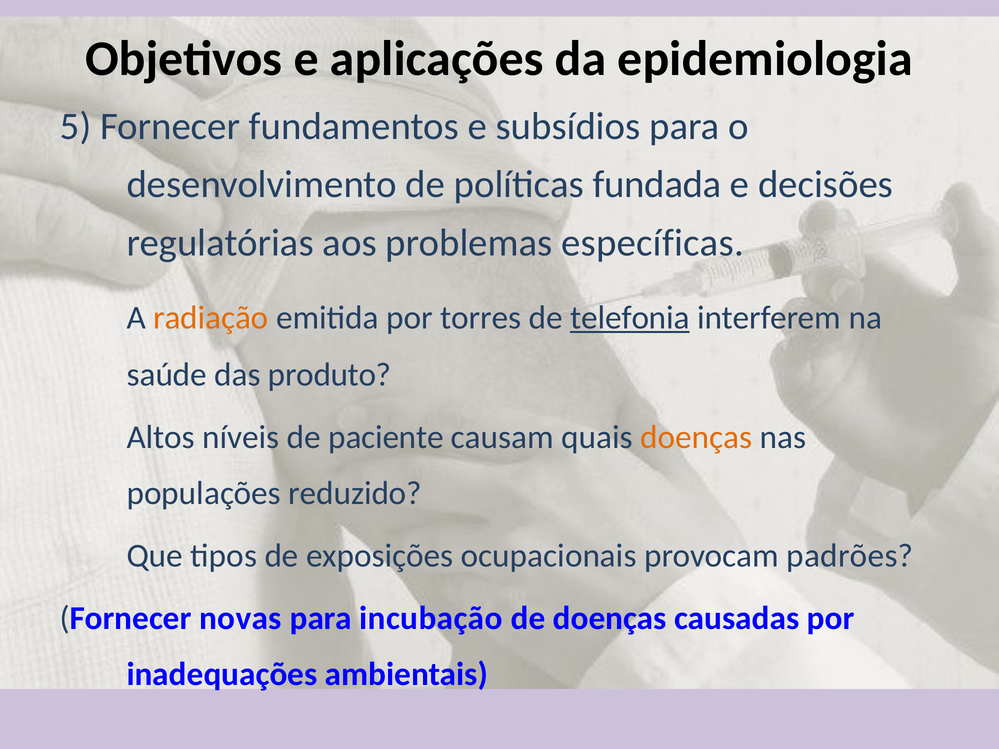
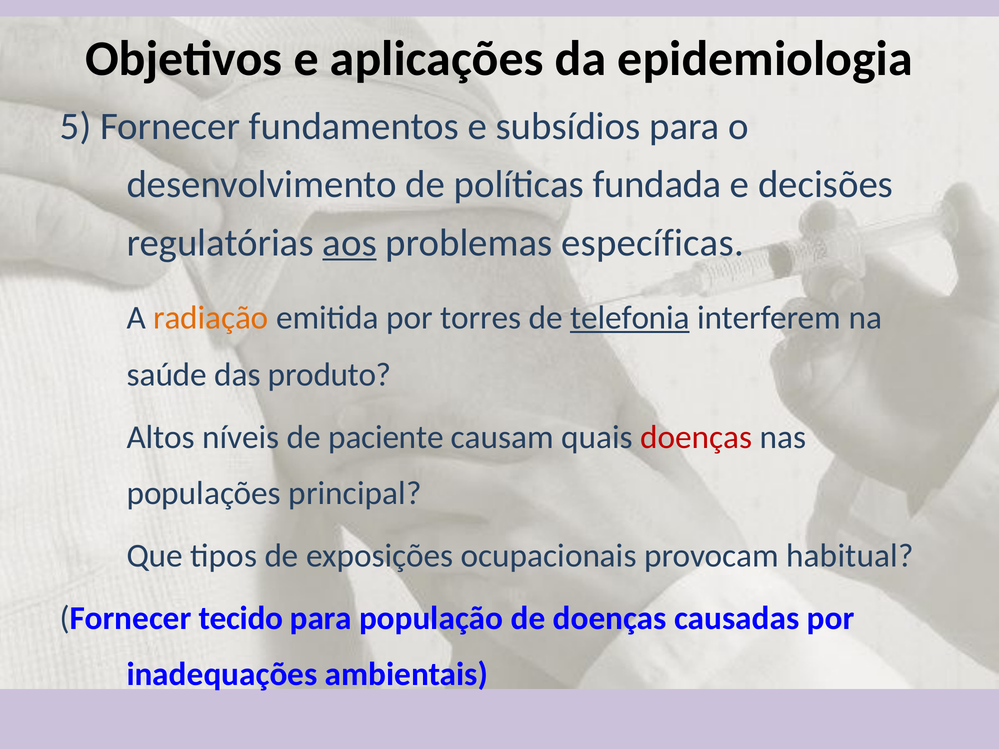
aos underline: none -> present
doenças at (696, 437) colour: orange -> red
reduzido: reduzido -> principal
padrões: padrões -> habitual
novas: novas -> tecido
incubação: incubação -> população
